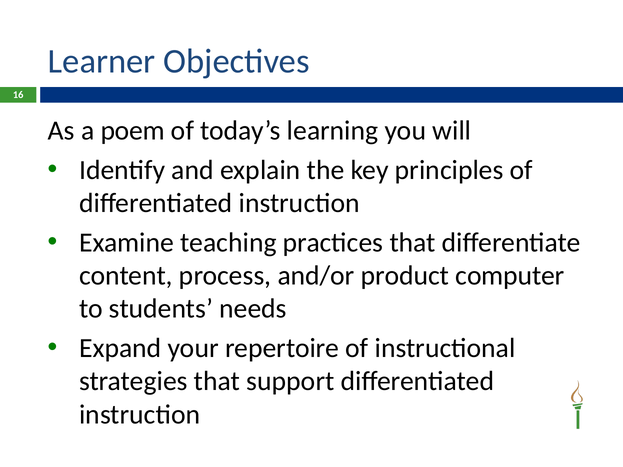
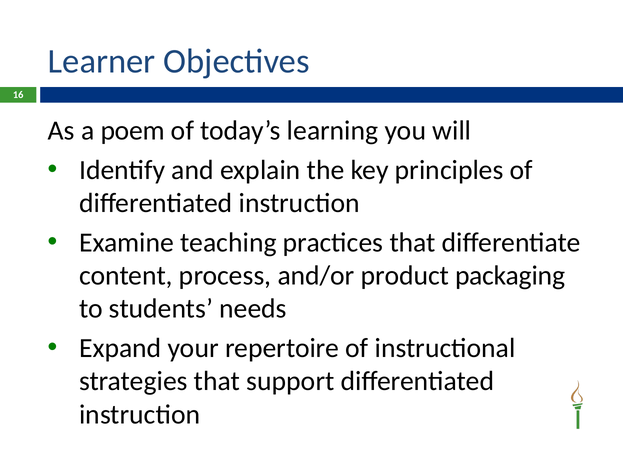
computer: computer -> packaging
